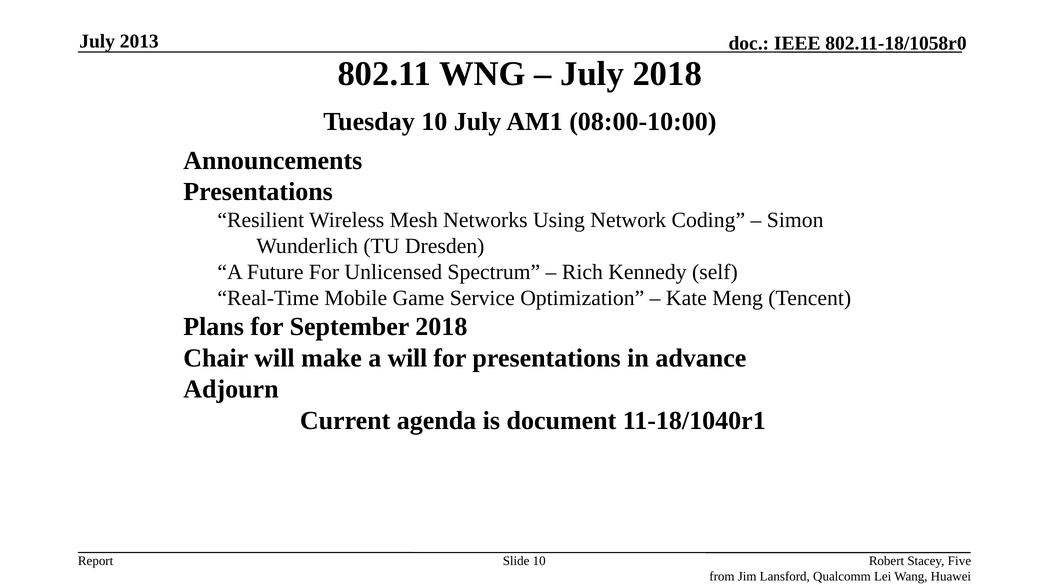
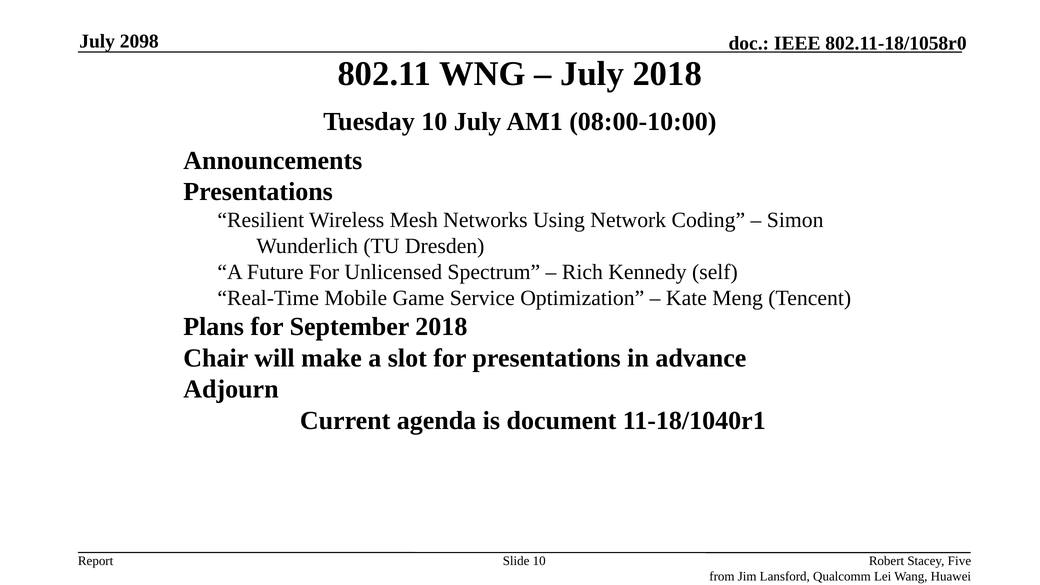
2013: 2013 -> 2098
a will: will -> slot
